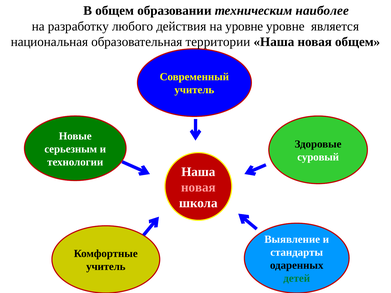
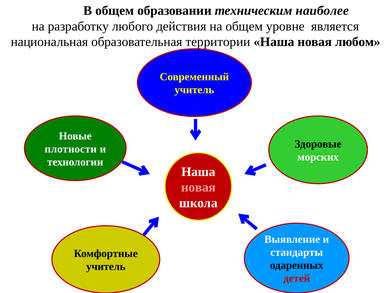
на уровне: уровне -> общем
новая общем: общем -> любом
серьезным: серьезным -> плотности
суровый: суровый -> морских
детей colour: green -> red
